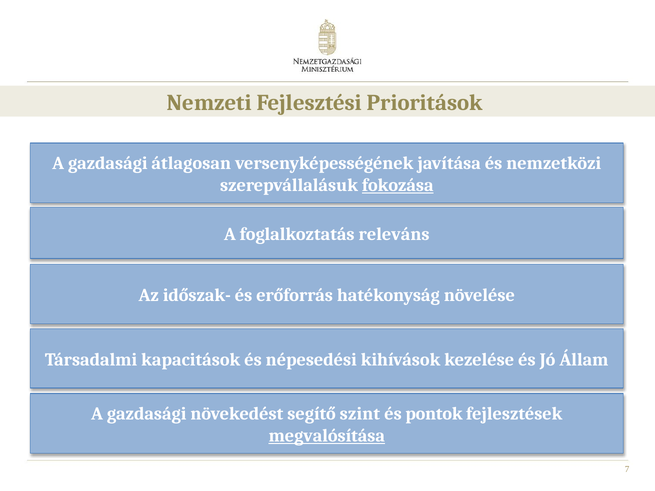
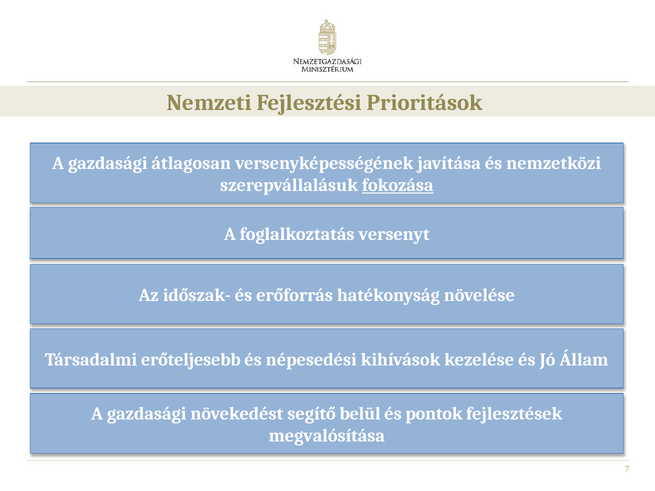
releváns: releváns -> versenyt
kapacitások: kapacitások -> erőteljesebb
szint: szint -> belül
megvalósítása underline: present -> none
